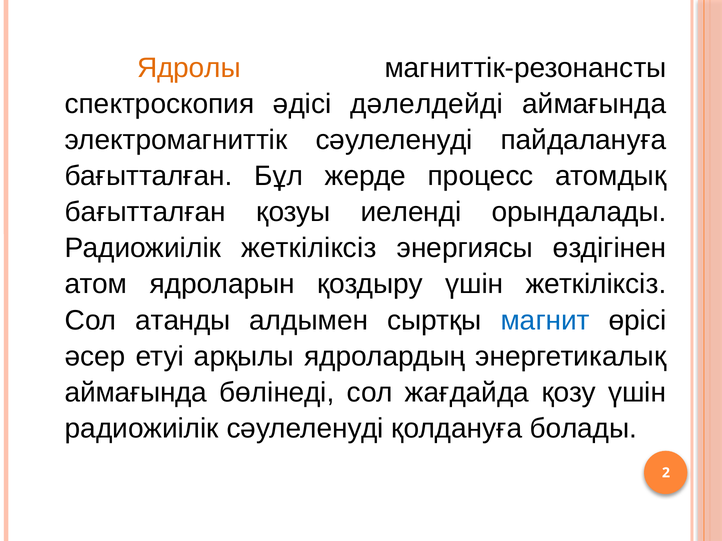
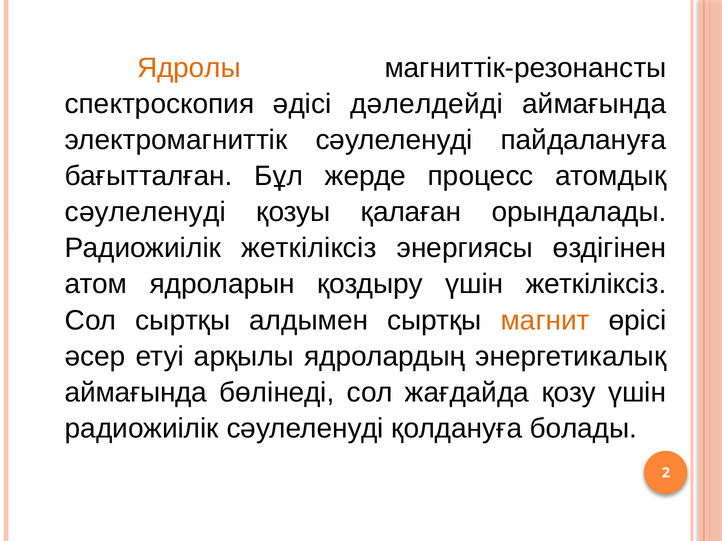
бағытталған at (145, 212): бағытталған -> сәулеленуді
иеленді: иеленді -> қалаған
Сол атанды: атанды -> сыртқы
магнит colour: blue -> orange
